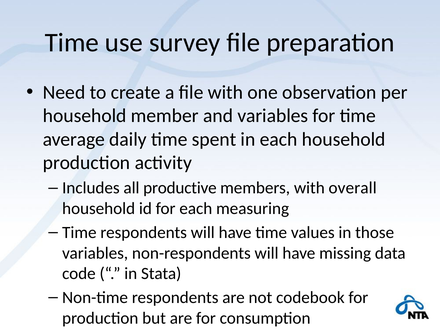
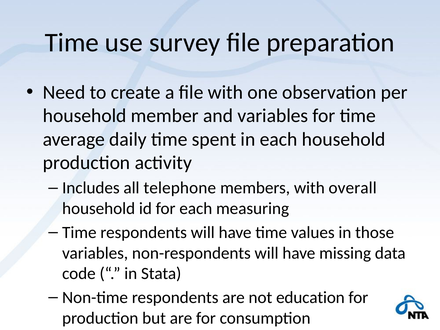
productive: productive -> telephone
codebook: codebook -> education
